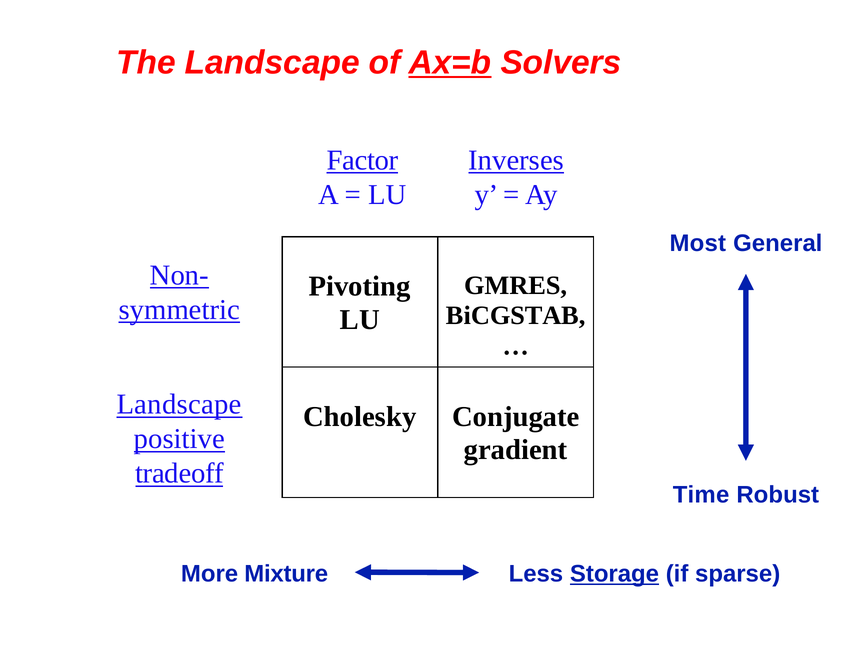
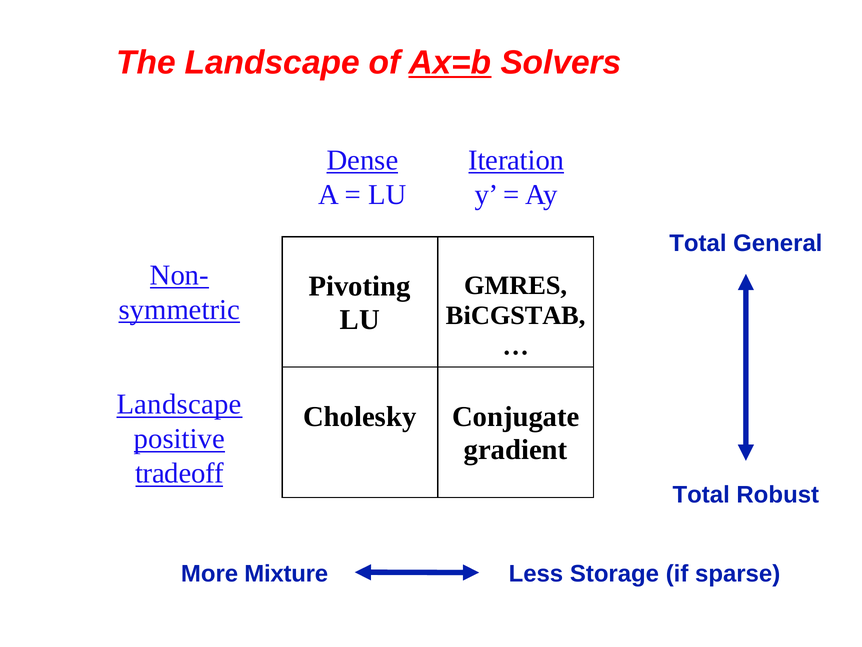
Factor: Factor -> Dense
Inverses: Inverses -> Iteration
Most at (698, 243): Most -> Total
Time at (701, 494): Time -> Total
Storage underline: present -> none
